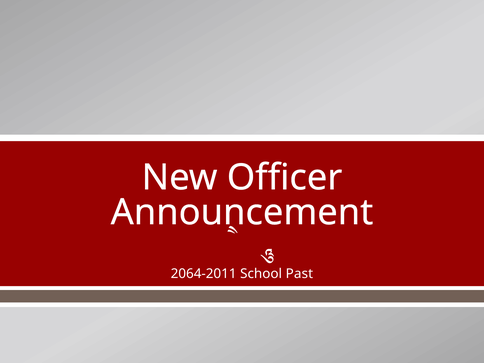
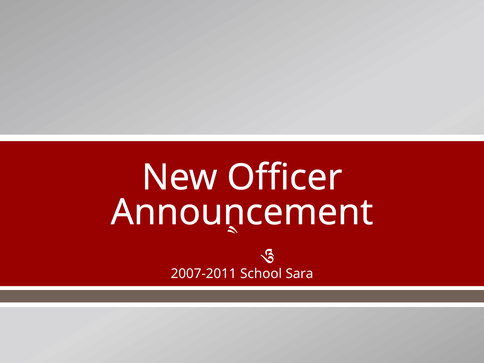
2064-2011: 2064-2011 -> 2007-2011
Past: Past -> Sara
